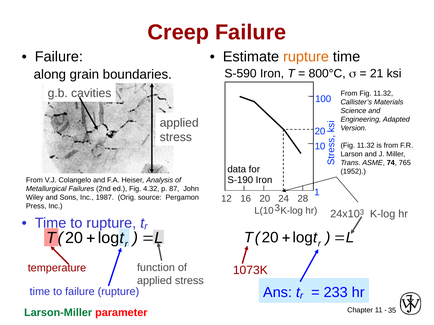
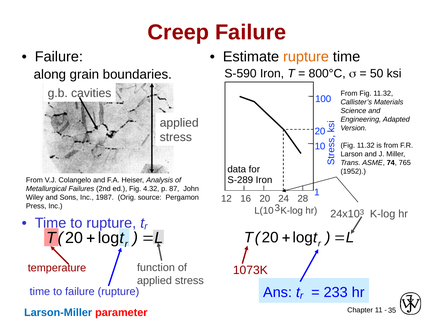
21: 21 -> 50
S-190: S-190 -> S-289
Larson-Miller colour: green -> blue
